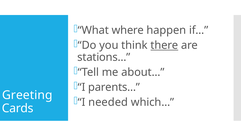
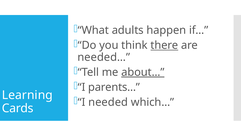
where: where -> adults
stations…: stations… -> needed…
about… underline: none -> present
Greeting: Greeting -> Learning
